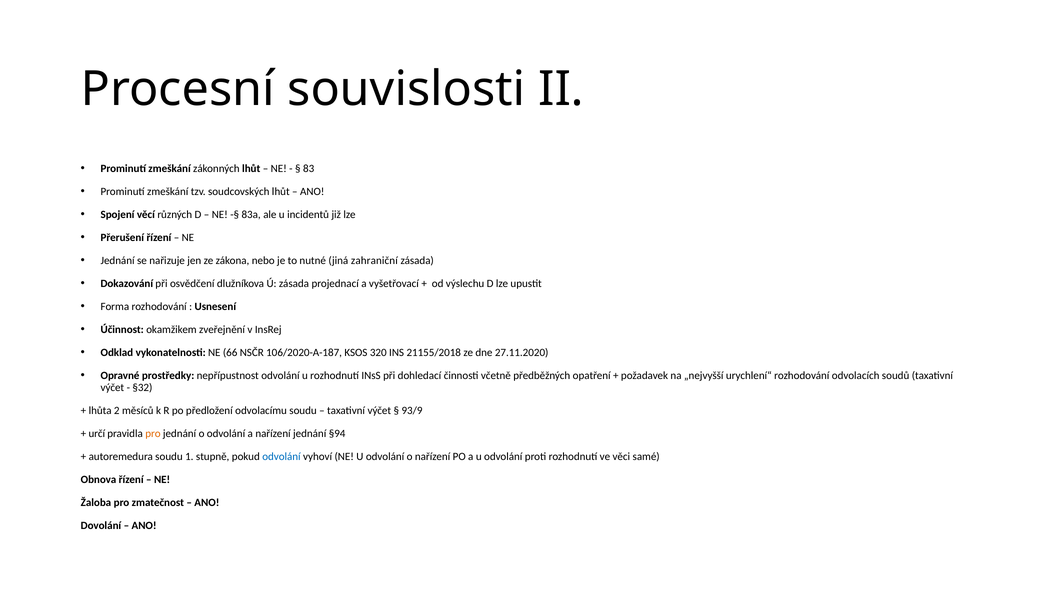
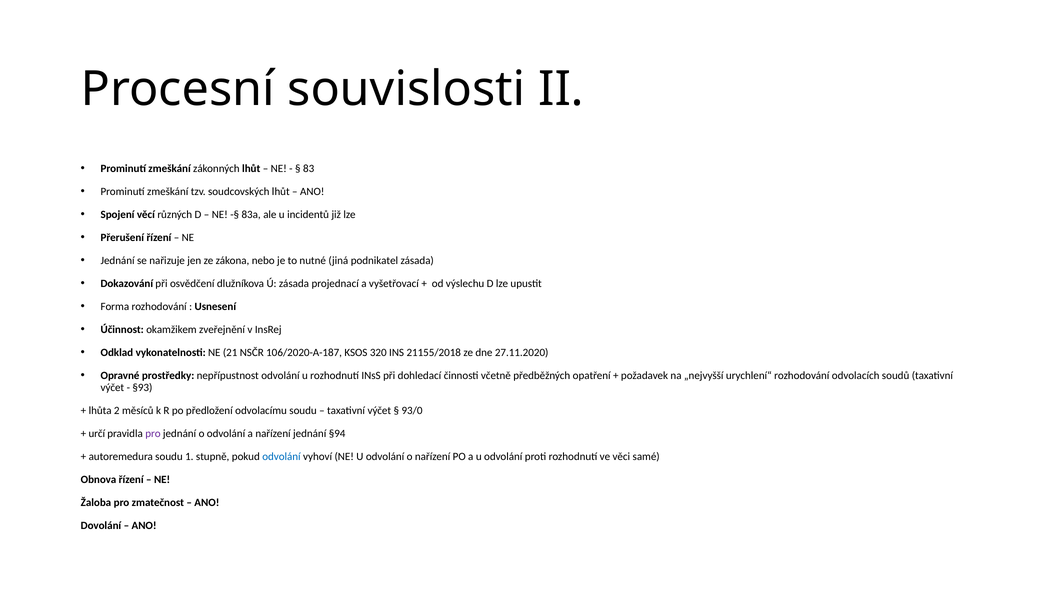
zahraniční: zahraniční -> podnikatel
66: 66 -> 21
§32: §32 -> §93
93/9: 93/9 -> 93/0
pro at (153, 433) colour: orange -> purple
